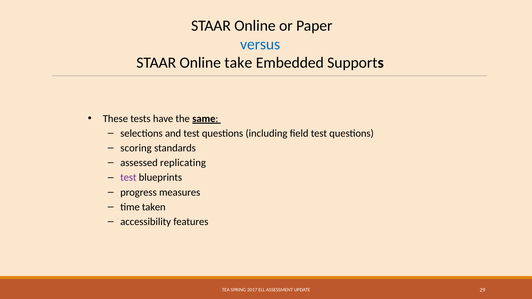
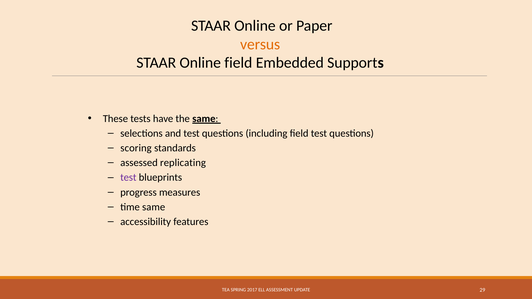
versus colour: blue -> orange
Online take: take -> field
time taken: taken -> same
